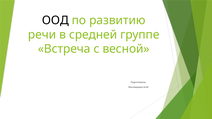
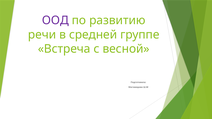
ООД colour: black -> purple
